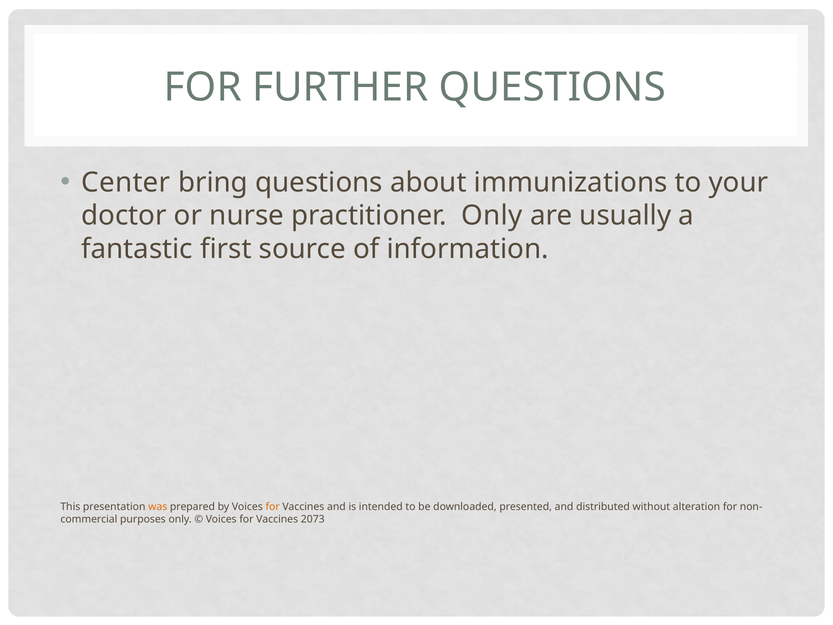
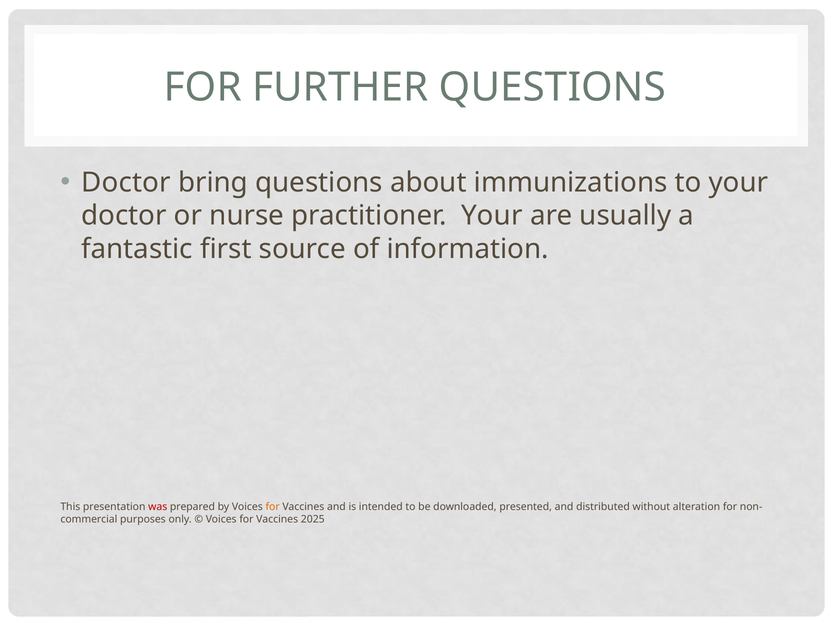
Center at (126, 182): Center -> Doctor
practitioner Only: Only -> Your
was colour: orange -> red
2073: 2073 -> 2025
